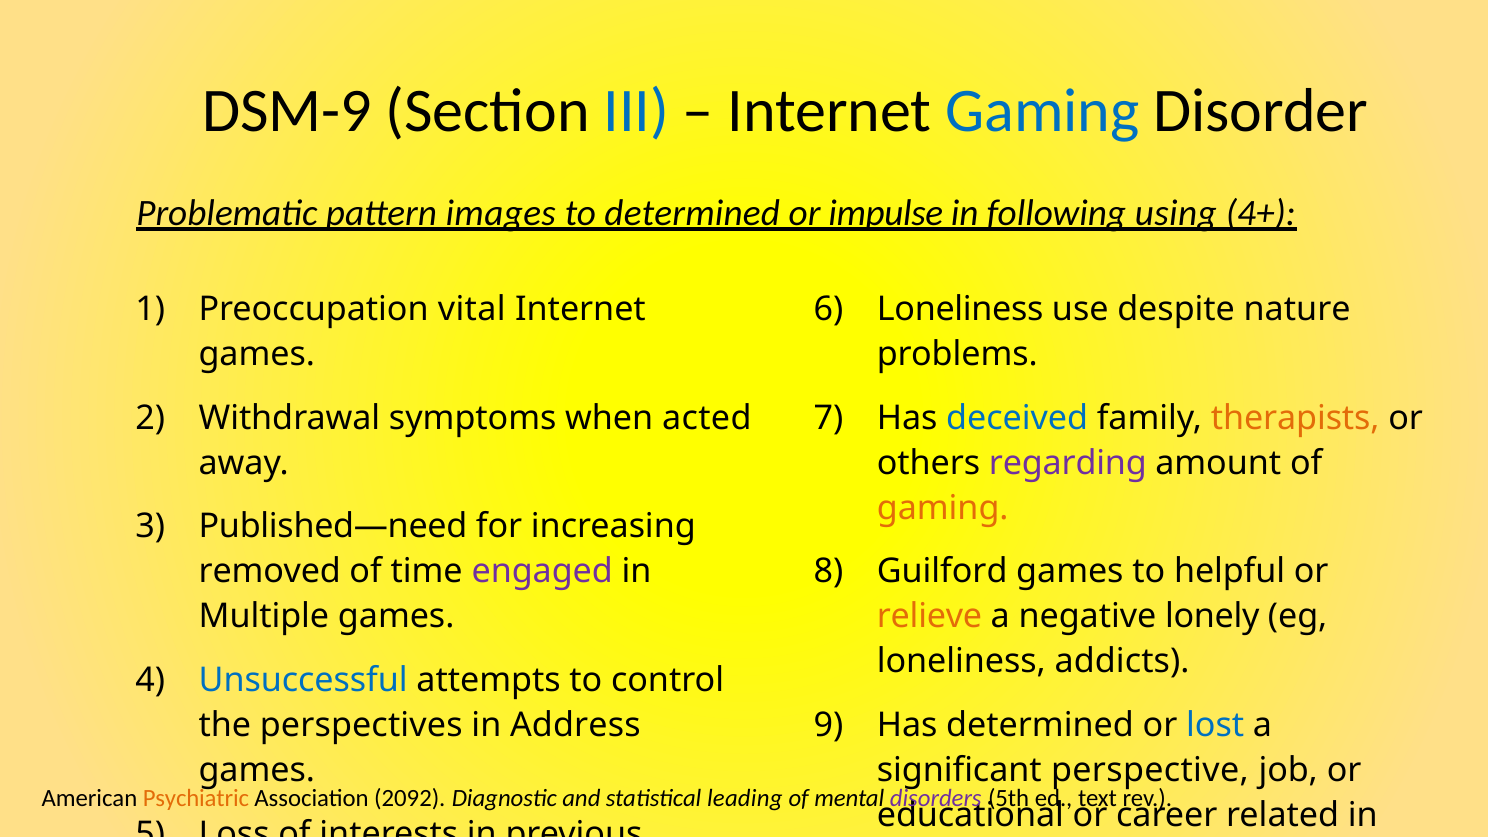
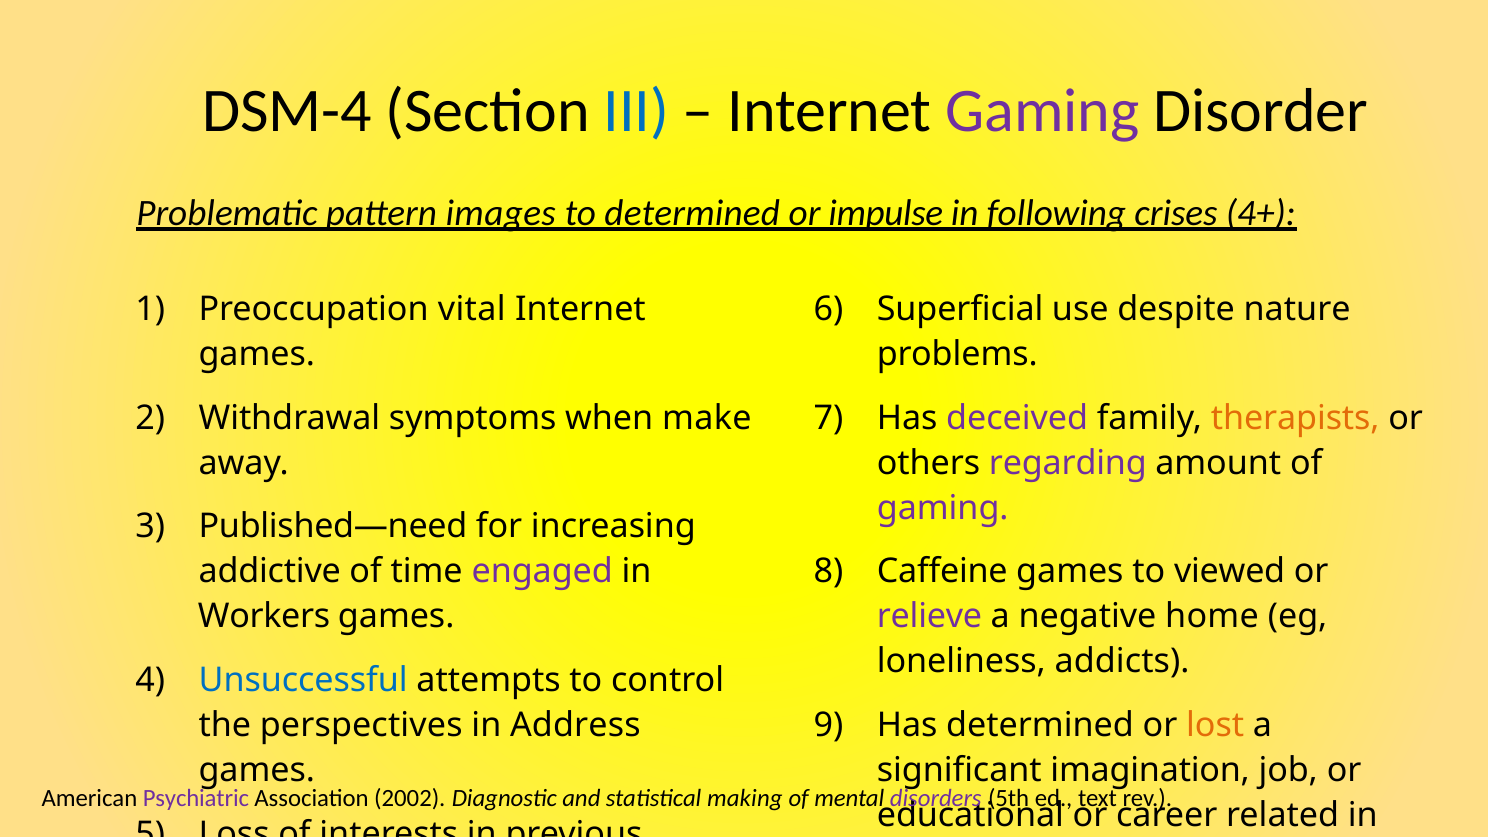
DSM-9: DSM-9 -> DSM-4
Gaming at (1042, 111) colour: blue -> purple
using: using -> crises
Loneliness at (960, 310): Loneliness -> Superficial
acted: acted -> make
deceived colour: blue -> purple
gaming at (943, 508) colour: orange -> purple
removed: removed -> addictive
Guilford: Guilford -> Caffeine
helpful: helpful -> viewed
Multiple: Multiple -> Workers
relieve colour: orange -> purple
lonely: lonely -> home
lost colour: blue -> orange
perspective: perspective -> imagination
Psychiatric colour: orange -> purple
2092: 2092 -> 2002
leading: leading -> making
